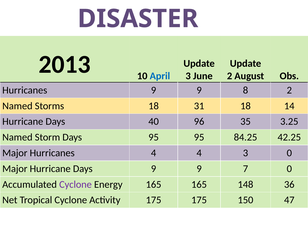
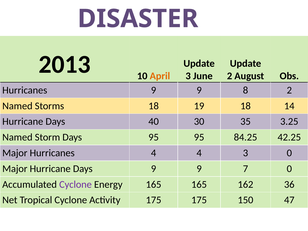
April colour: blue -> orange
31: 31 -> 19
96: 96 -> 30
148: 148 -> 162
